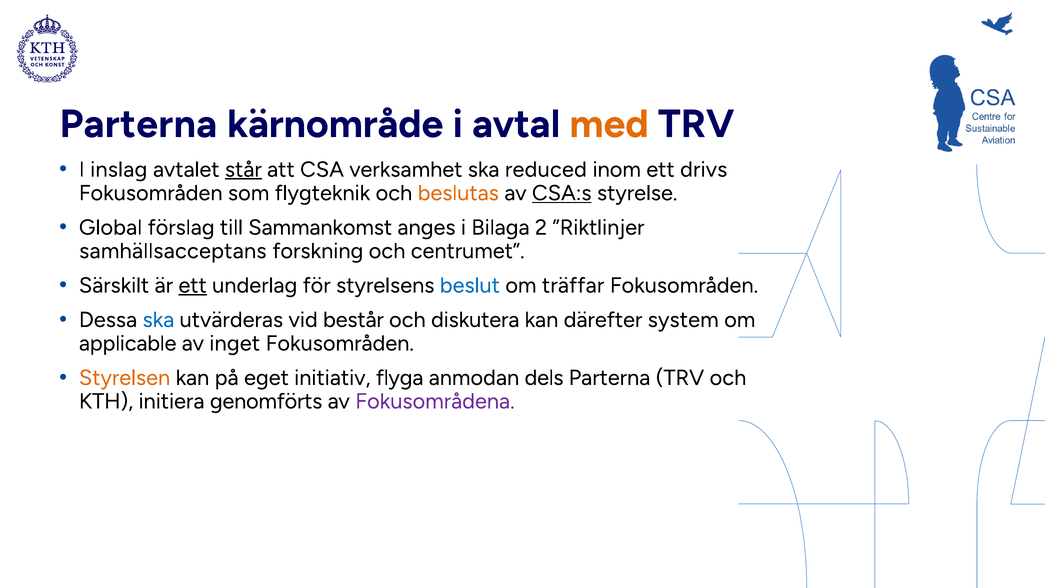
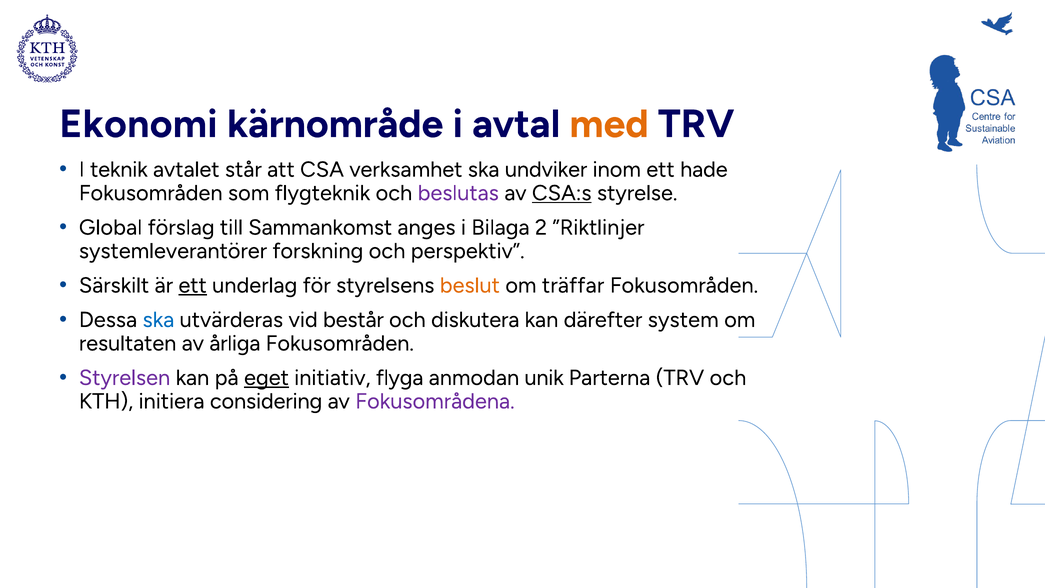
Parterna at (138, 124): Parterna -> Ekonomi
inslag: inslag -> teknik
står underline: present -> none
reduced: reduced -> undviker
drivs: drivs -> hade
beslutas colour: orange -> purple
samhällsacceptans: samhällsacceptans -> systemleverantörer
centrumet: centrumet -> perspektiv
beslut colour: blue -> orange
applicable: applicable -> resultaten
inget: inget -> årliga
Styrelsen colour: orange -> purple
eget underline: none -> present
dels: dels -> unik
genomförts: genomförts -> considering
